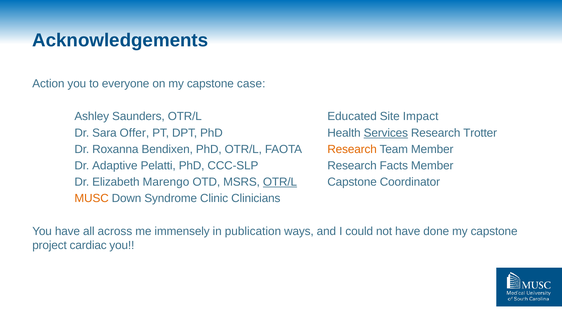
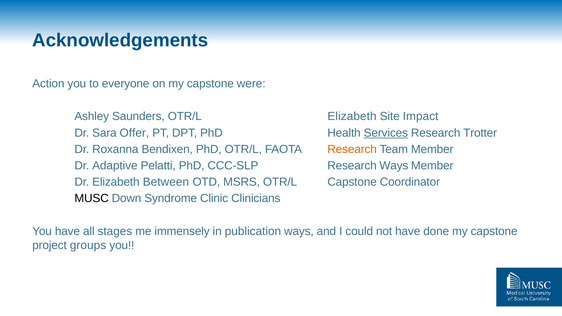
case: case -> were
OTR/L Educated: Educated -> Elizabeth
Research Facts: Facts -> Ways
Marengo: Marengo -> Between
OTR/L at (280, 182) underline: present -> none
MUSC colour: orange -> black
across: across -> stages
cardiac: cardiac -> groups
